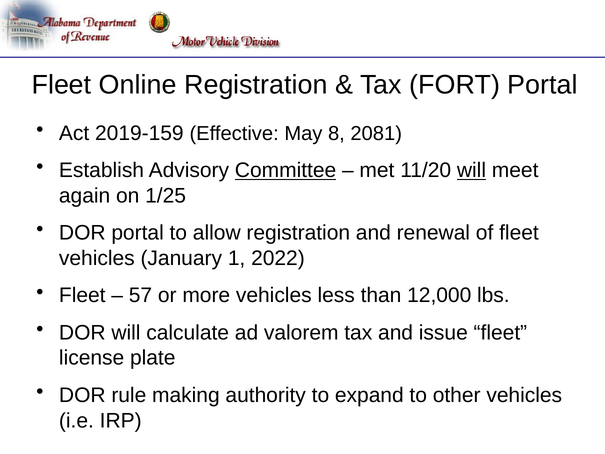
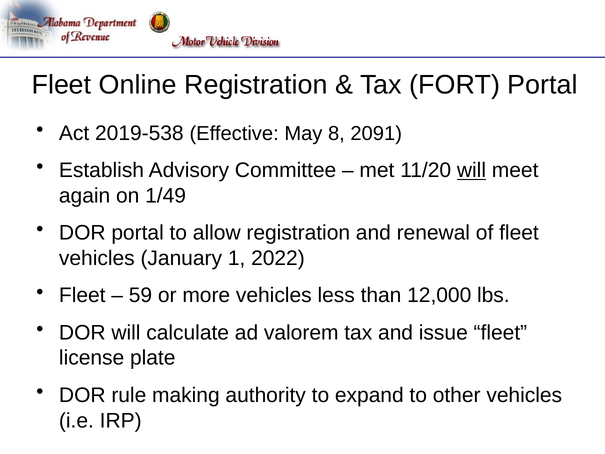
2019-159: 2019-159 -> 2019-538
2081: 2081 -> 2091
Committee underline: present -> none
1/25: 1/25 -> 1/49
57: 57 -> 59
